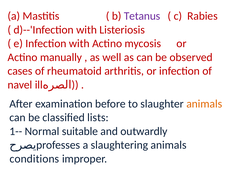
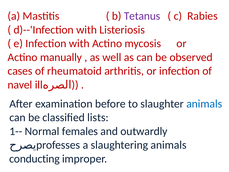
animals at (204, 104) colour: orange -> blue
suitable: suitable -> females
conditions: conditions -> conducting
